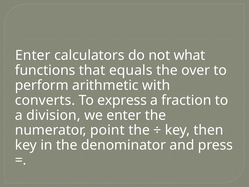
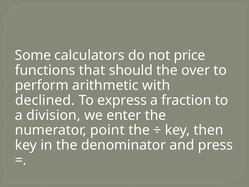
Enter at (33, 55): Enter -> Some
what: what -> price
equals: equals -> should
converts: converts -> declined
